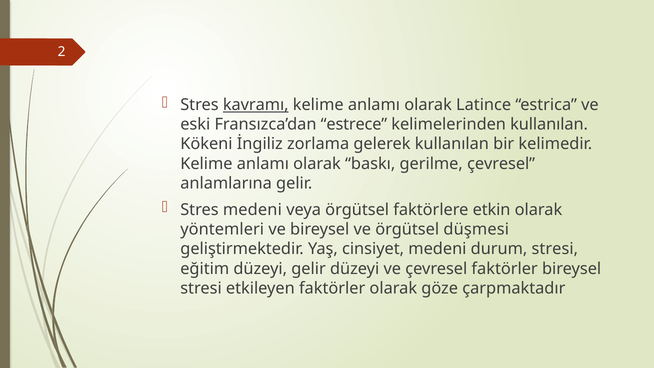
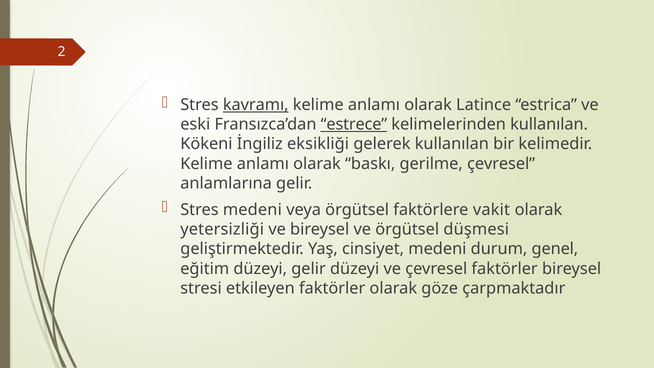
estrece underline: none -> present
zorlama: zorlama -> eksikliği
etkin: etkin -> vakit
yöntemleri: yöntemleri -> yetersizliği
durum stresi: stresi -> genel
